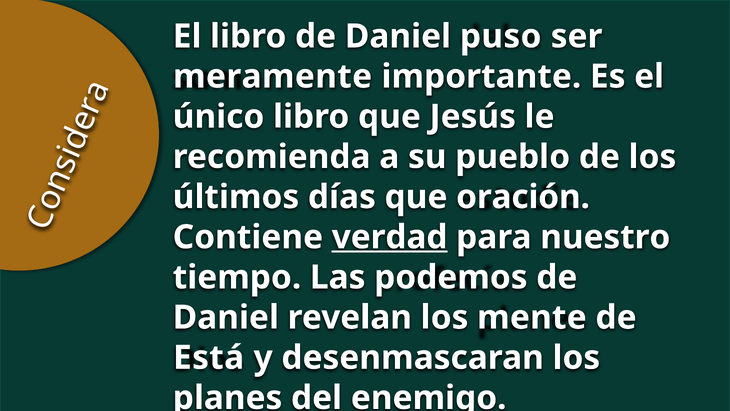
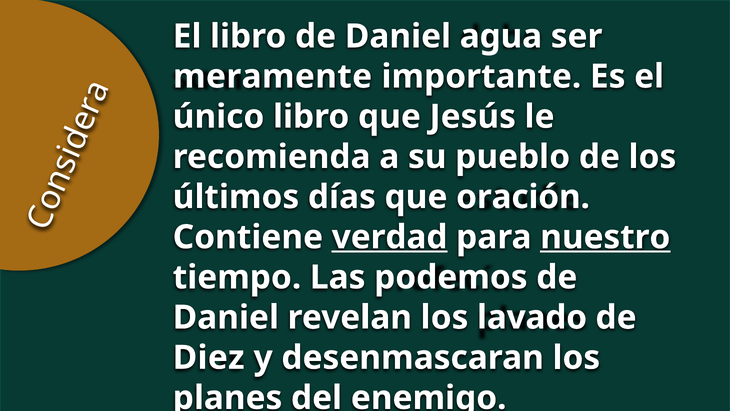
puso: puso -> agua
nuestro underline: none -> present
mente: mente -> lavado
Está: Está -> Diez
